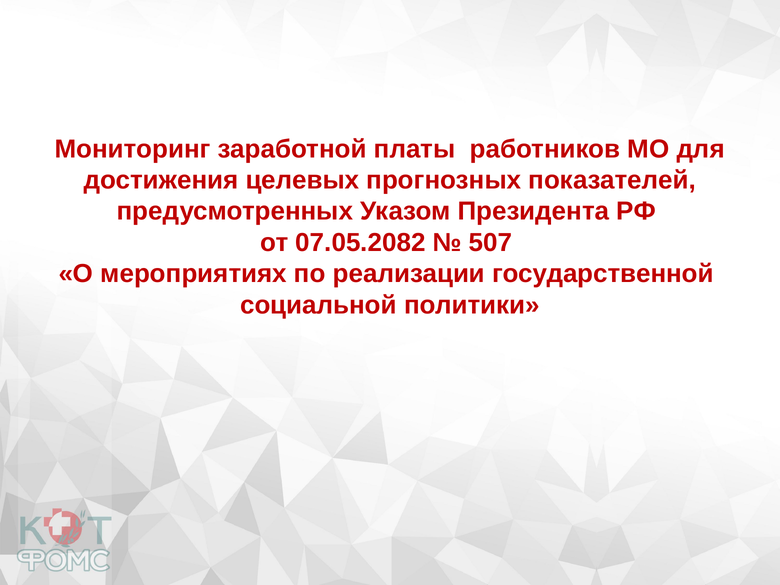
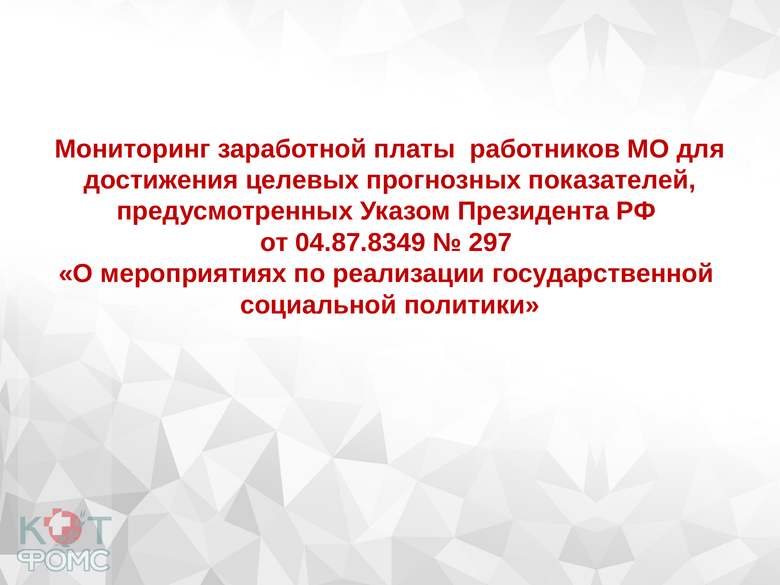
07.05.2082: 07.05.2082 -> 04.87.8349
507: 507 -> 297
